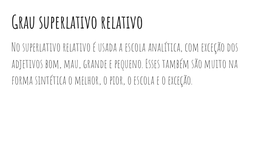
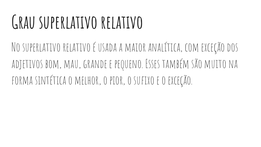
a escola: escola -> maior
o escola: escola -> sufixo
